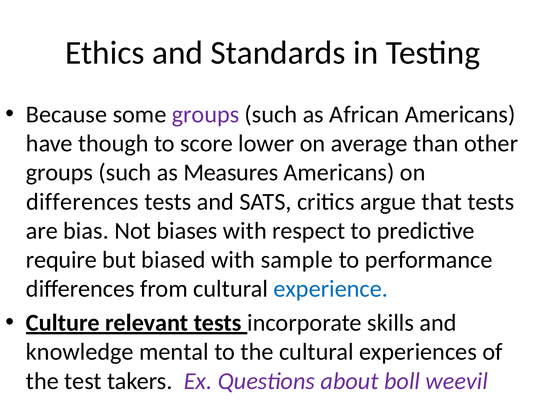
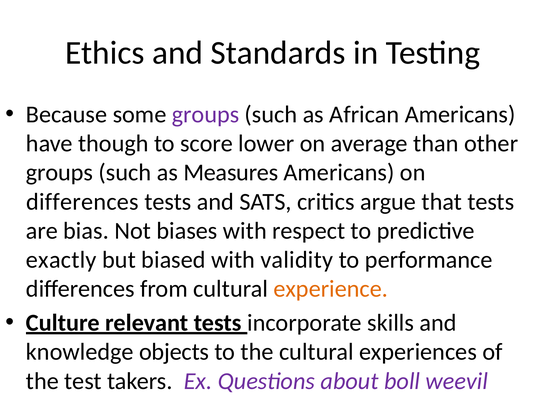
require: require -> exactly
sample: sample -> validity
experience colour: blue -> orange
mental: mental -> objects
